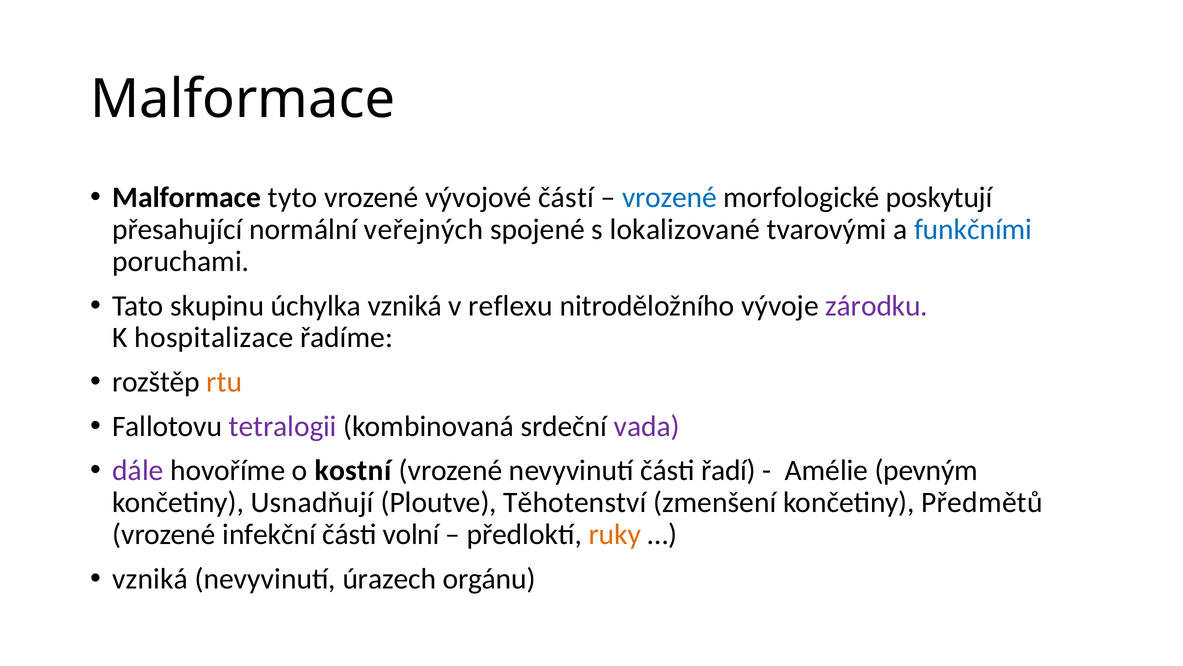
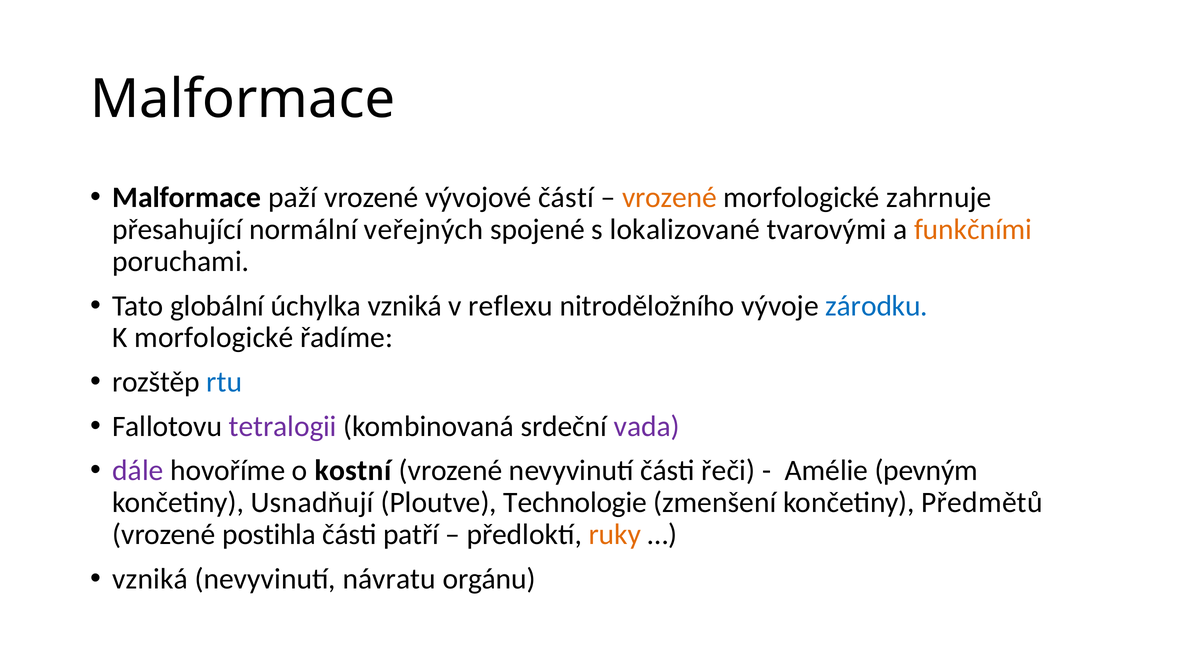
tyto: tyto -> paží
vrozené at (670, 197) colour: blue -> orange
poskytují: poskytují -> zahrnuje
funkčními colour: blue -> orange
skupinu: skupinu -> globální
zárodku colour: purple -> blue
K hospitalizace: hospitalizace -> morfologické
rtu colour: orange -> blue
řadí: řadí -> řeči
Těhotenství: Těhotenství -> Technologie
infekční: infekční -> postihla
volní: volní -> patří
úrazech: úrazech -> návratu
